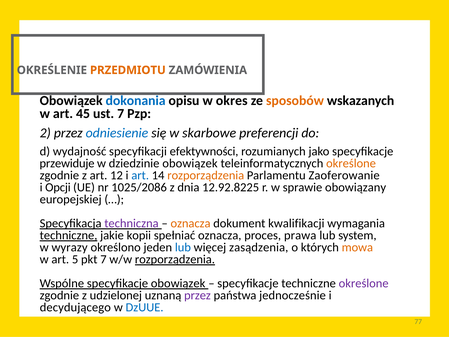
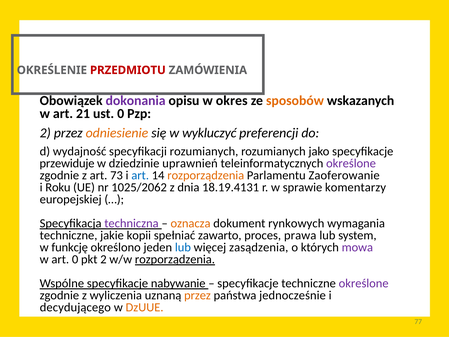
PRZEDMIOTU colour: orange -> red
dokonania colour: blue -> purple
45: 45 -> 21
ust 7: 7 -> 0
odniesienie colour: blue -> orange
skarbowe: skarbowe -> wykluczyć
specyfikacji efektywności: efektywności -> rozumianych
dziedzinie obowiązek: obowiązek -> uprawnień
określone at (351, 163) colour: orange -> purple
12: 12 -> 73
Opcji: Opcji -> Roku
1025/2086: 1025/2086 -> 1025/2062
12.92.8225: 12.92.8225 -> 18.19.4131
obowiązany: obowiązany -> komentarzy
kwalifikacji: kwalifikacji -> rynkowych
techniczne at (69, 235) underline: present -> none
spełniać oznacza: oznacza -> zawarto
wyrazy: wyrazy -> funkcję
mowa colour: orange -> purple
art 5: 5 -> 0
pkt 7: 7 -> 2
specyfikacje obowiązek: obowiązek -> nabywanie
udzielonej: udzielonej -> wyliczenia
przez at (197, 295) colour: purple -> orange
DzUUE colour: blue -> orange
